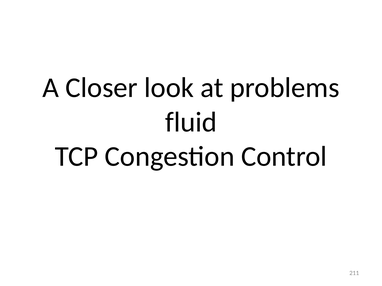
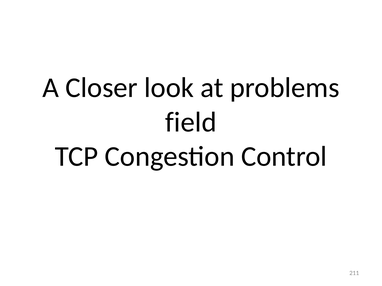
fluid: fluid -> field
